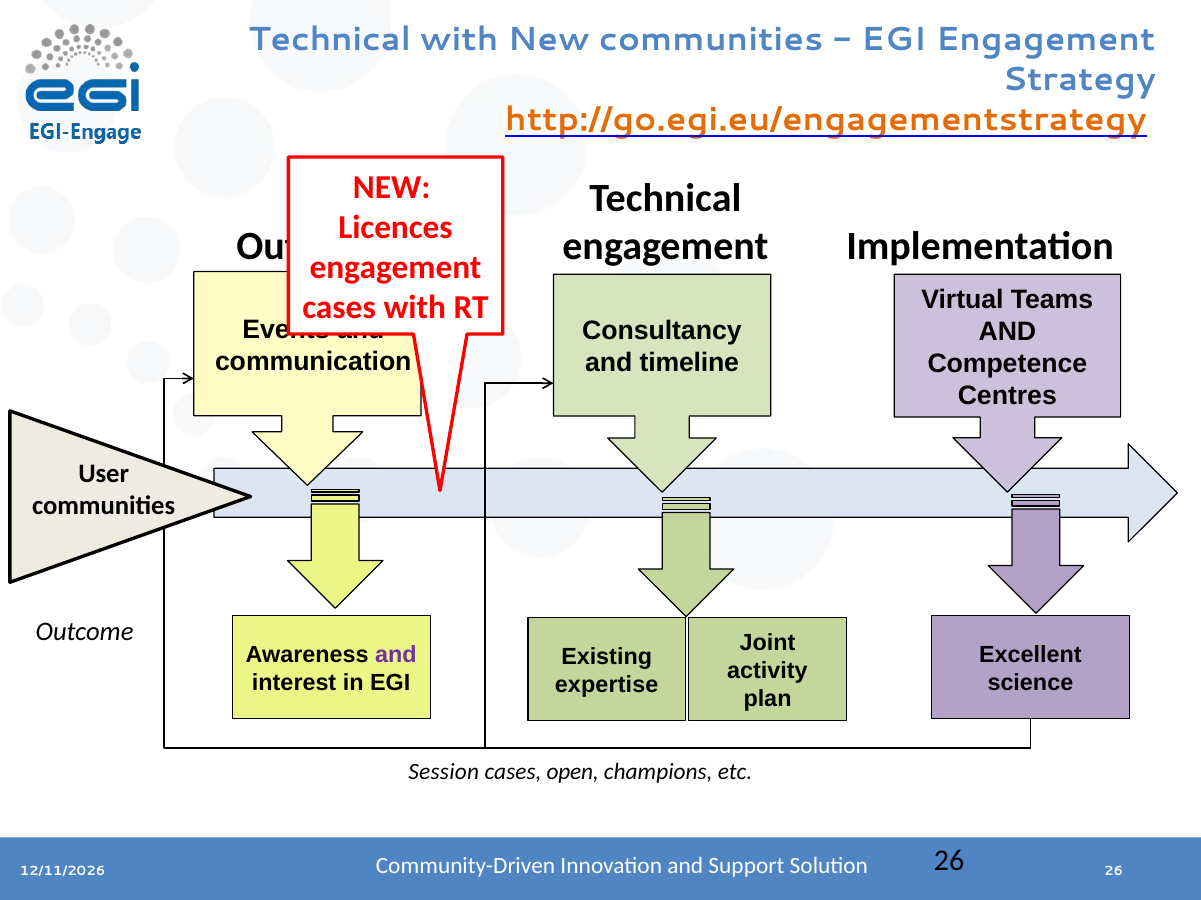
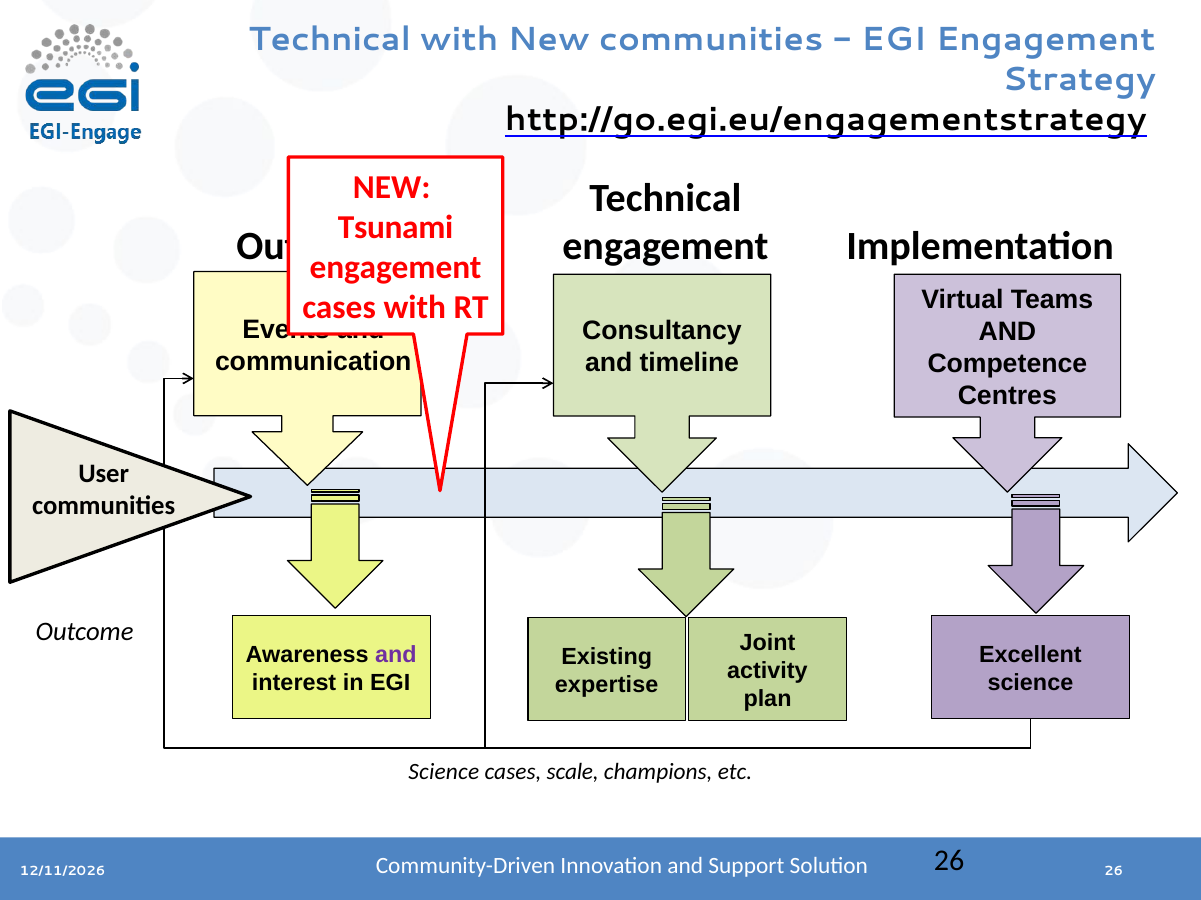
http://go.egi.eu/engagementstrategy colour: orange -> black
Licences: Licences -> Tsunami
Session at (444, 772): Session -> Science
open: open -> scale
